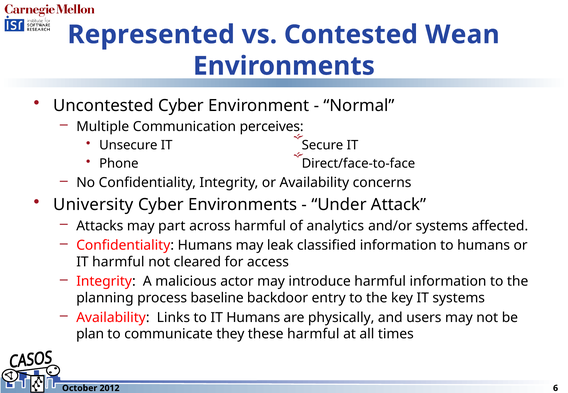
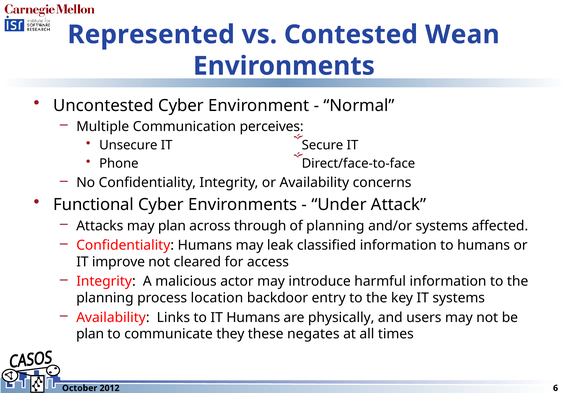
University: University -> Functional
may part: part -> plan
across harmful: harmful -> through
of analytics: analytics -> planning
IT harmful: harmful -> improve
baseline: baseline -> location
these harmful: harmful -> negates
